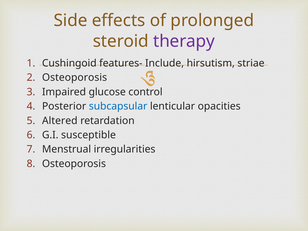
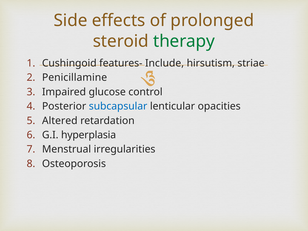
therapy colour: purple -> green
Osteoporosis at (75, 78): Osteoporosis -> Penicillamine
susceptible: susceptible -> hyperplasia
